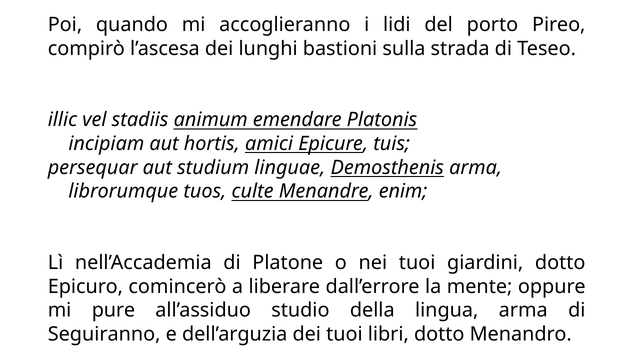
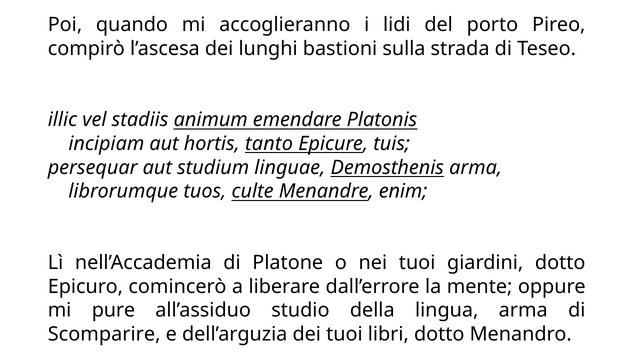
amici: amici -> tanto
Seguiranno: Seguiranno -> Scomparire
